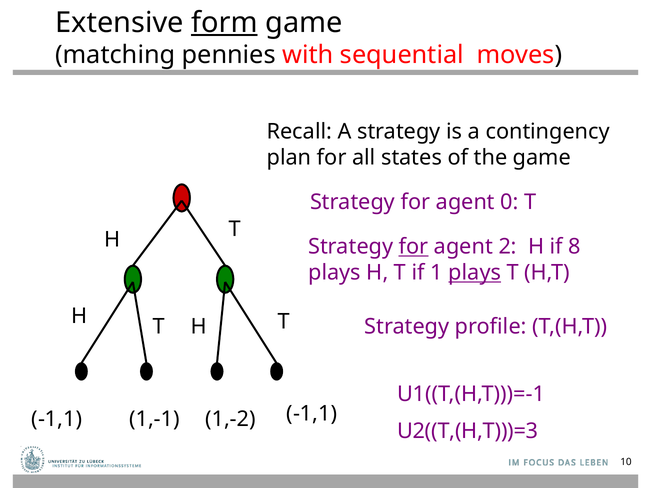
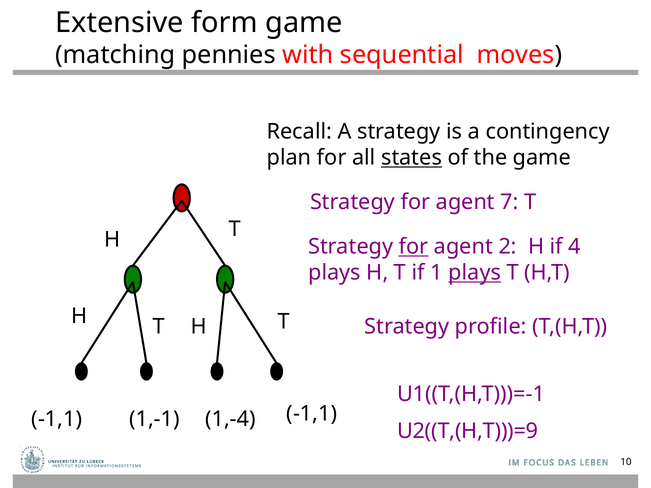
form underline: present -> none
states underline: none -> present
0: 0 -> 7
8: 8 -> 4
1,-2: 1,-2 -> 1,-4
U2((T,(H,T)))=3: U2((T,(H,T)))=3 -> U2((T,(H,T)))=9
